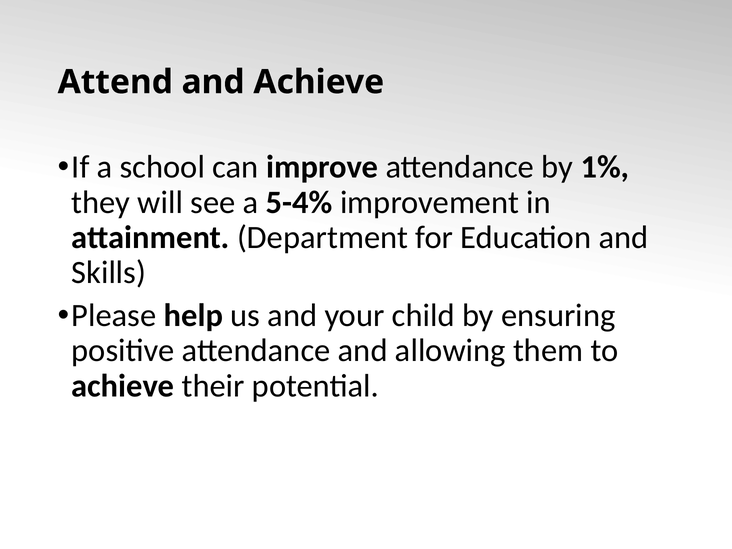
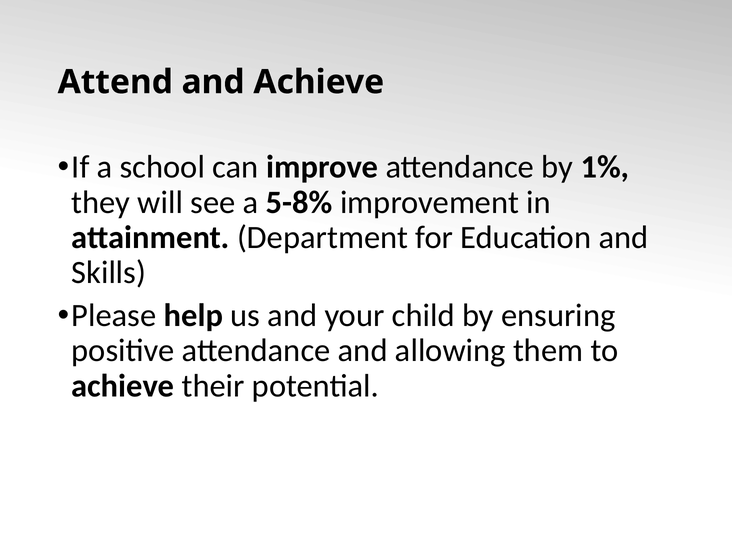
5-4%: 5-4% -> 5-8%
